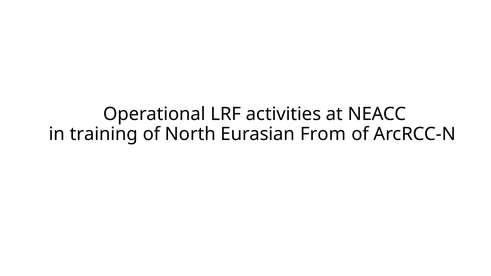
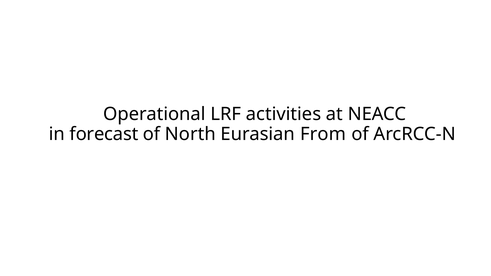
training: training -> forecast
